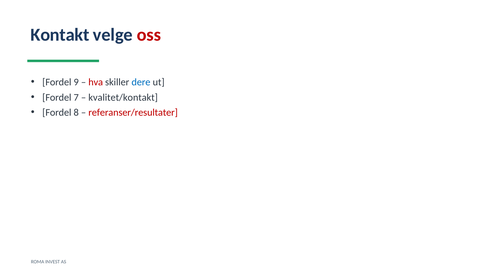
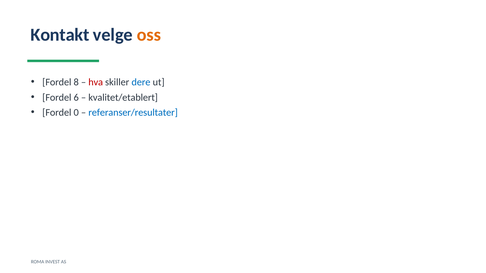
oss colour: red -> orange
9: 9 -> 8
7: 7 -> 6
kvalitet/kontakt: kvalitet/kontakt -> kvalitet/etablert
8: 8 -> 0
referanser/resultater colour: red -> blue
